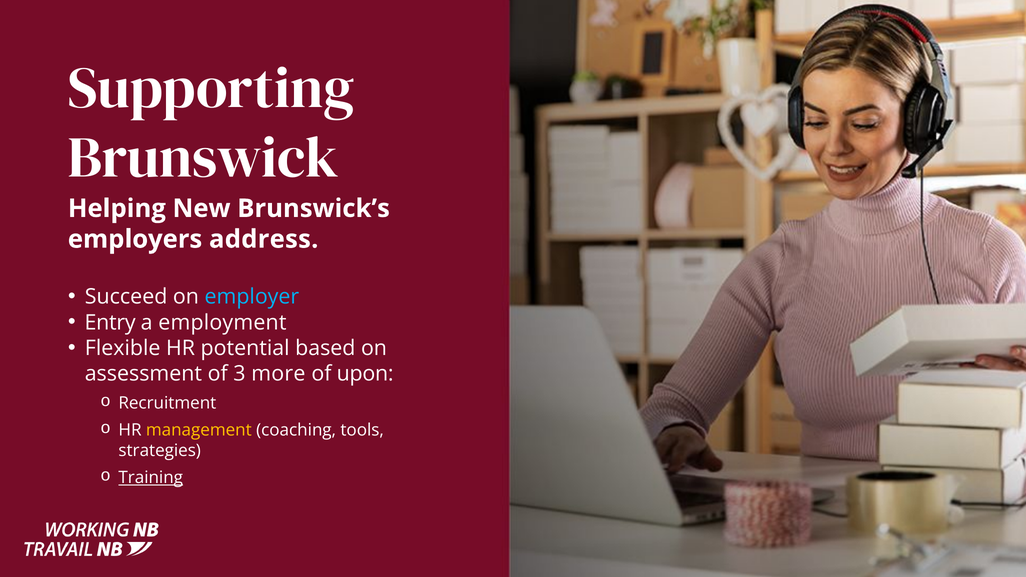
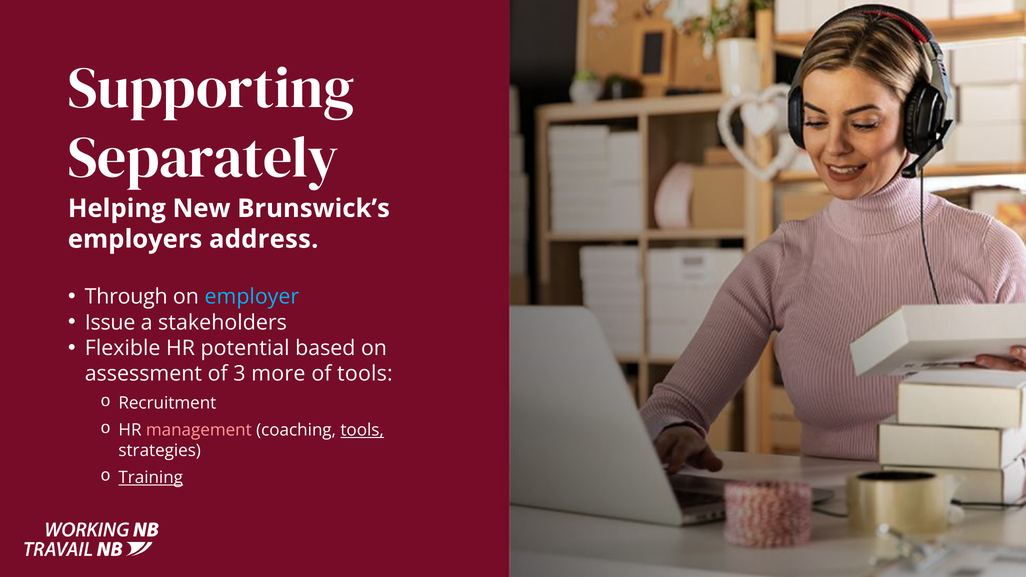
Brunswick: Brunswick -> Separately
Succeed: Succeed -> Through
Entry: Entry -> Issue
employment: employment -> stakeholders
of upon: upon -> tools
management colour: yellow -> pink
tools at (362, 430) underline: none -> present
